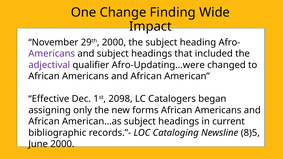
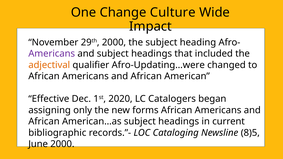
Finding: Finding -> Culture
adjectival colour: purple -> orange
2098: 2098 -> 2020
